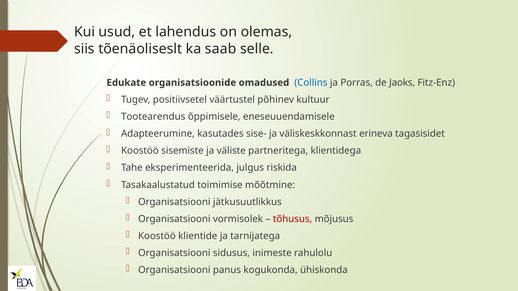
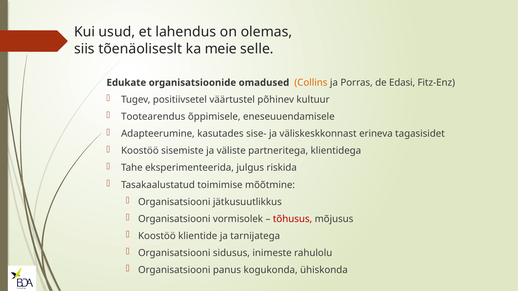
saab: saab -> meie
Collins colour: blue -> orange
Jaoks: Jaoks -> Edasi
